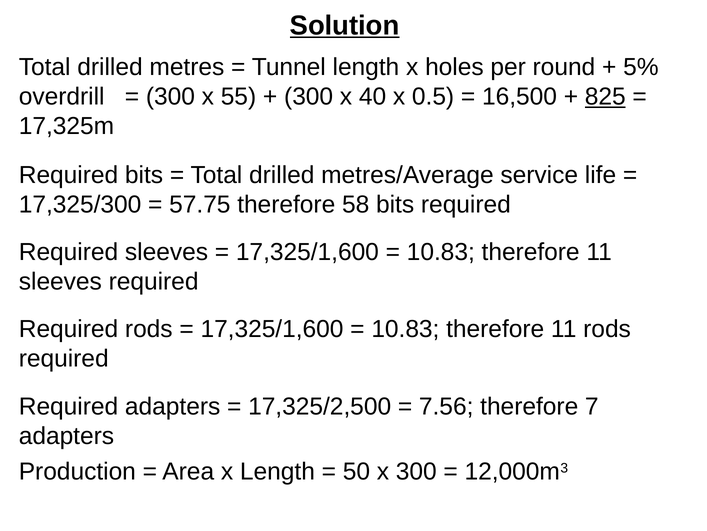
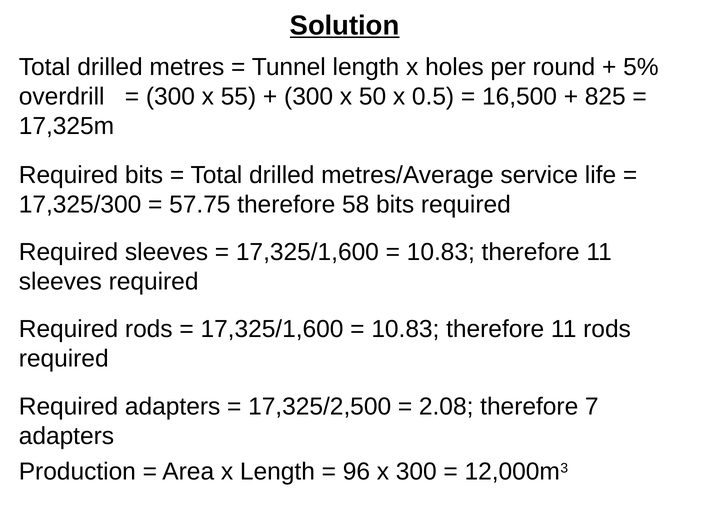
40: 40 -> 50
825 underline: present -> none
7.56: 7.56 -> 2.08
50: 50 -> 96
